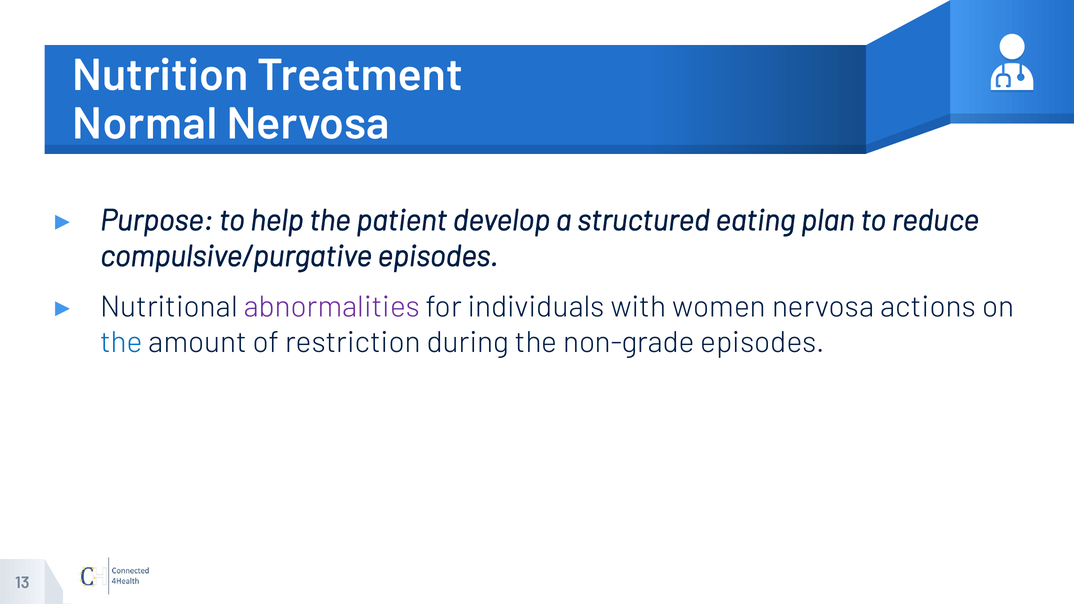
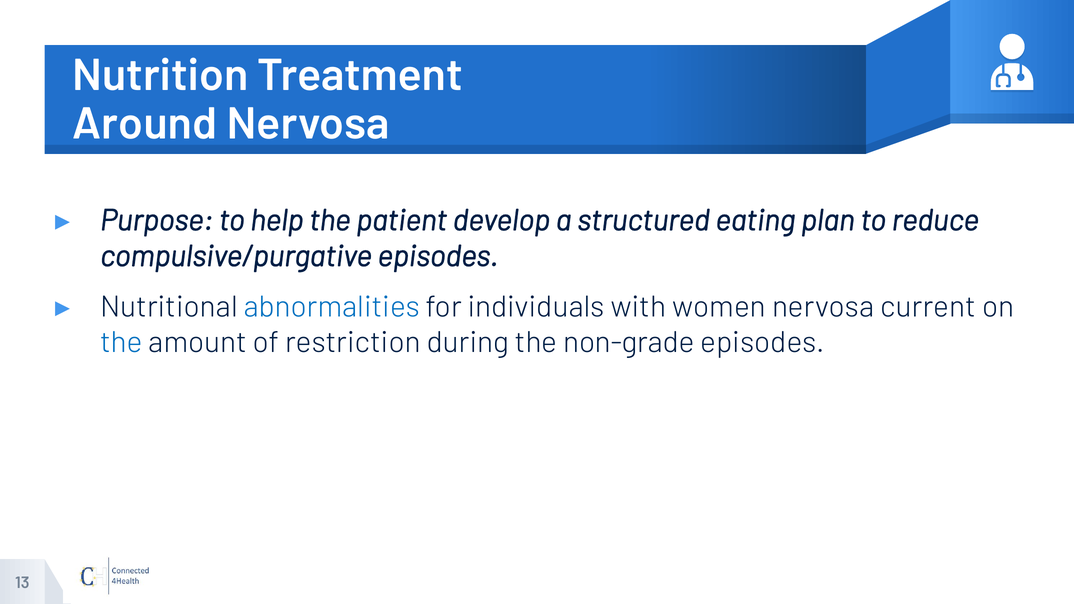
Normal: Normal -> Around
abnormalities colour: purple -> blue
actions: actions -> current
